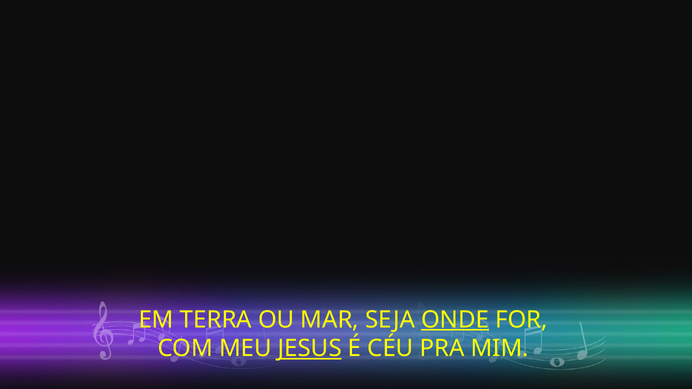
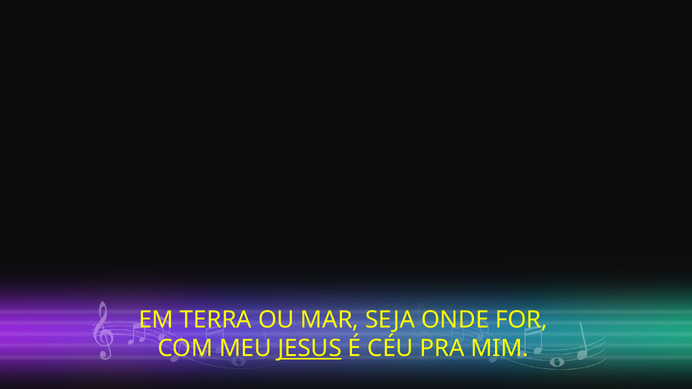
ONDE underline: present -> none
